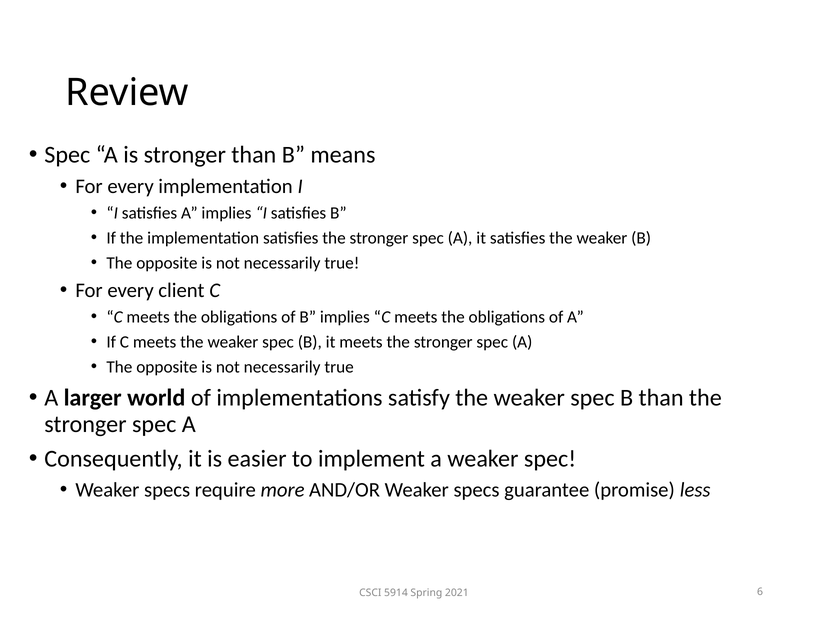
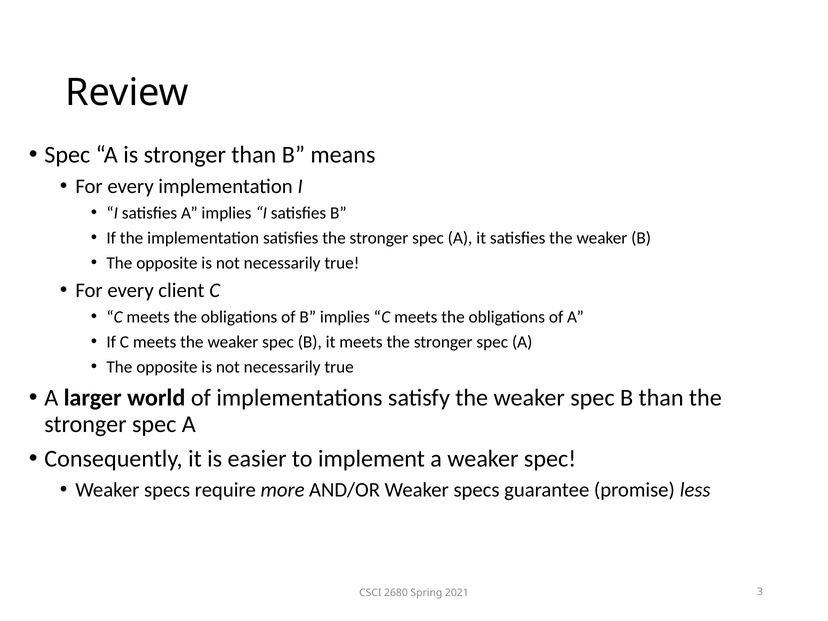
5914: 5914 -> 2680
6: 6 -> 3
